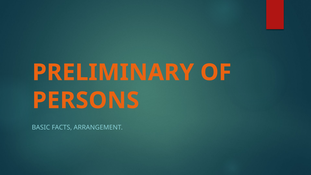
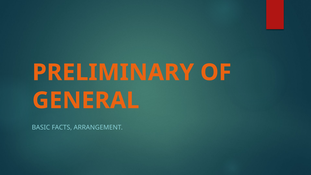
PERSONS: PERSONS -> GENERAL
